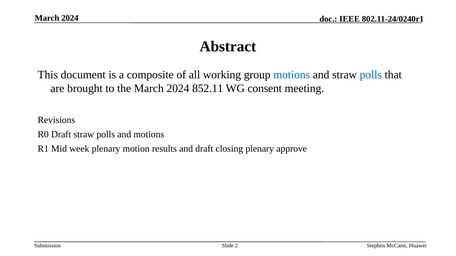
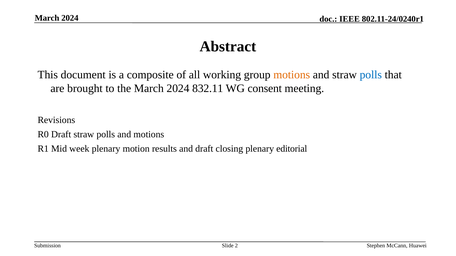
motions at (292, 75) colour: blue -> orange
852.11: 852.11 -> 832.11
approve: approve -> editorial
